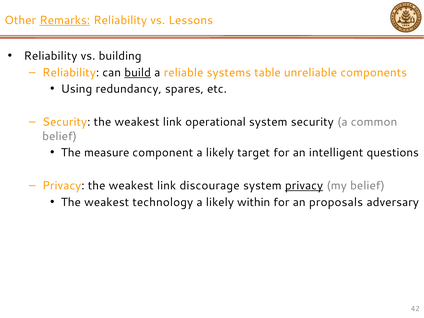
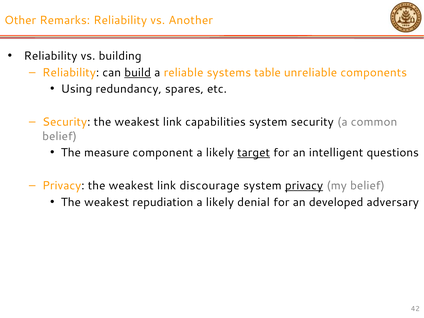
Remarks underline: present -> none
Lessons: Lessons -> Another
operational: operational -> capabilities
target underline: none -> present
technology: technology -> repudiation
within: within -> denial
proposals: proposals -> developed
